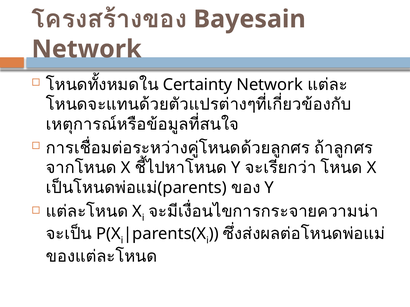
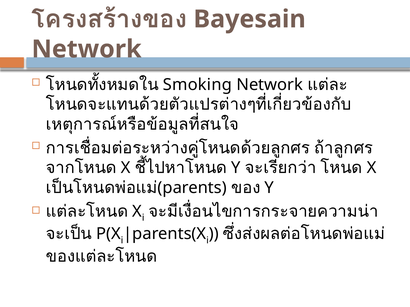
Certainty: Certainty -> Smoking
